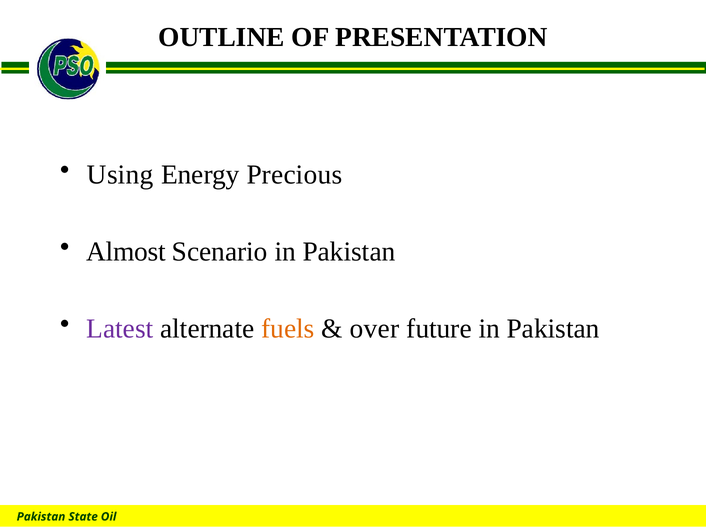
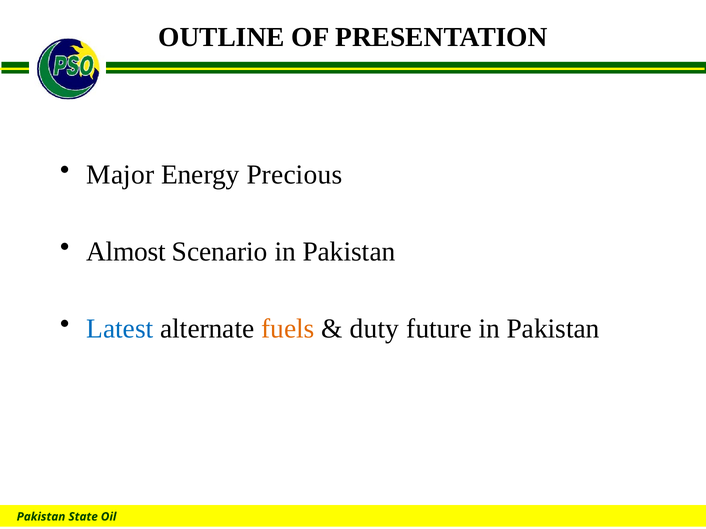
Using: Using -> Major
Latest colour: purple -> blue
over: over -> duty
